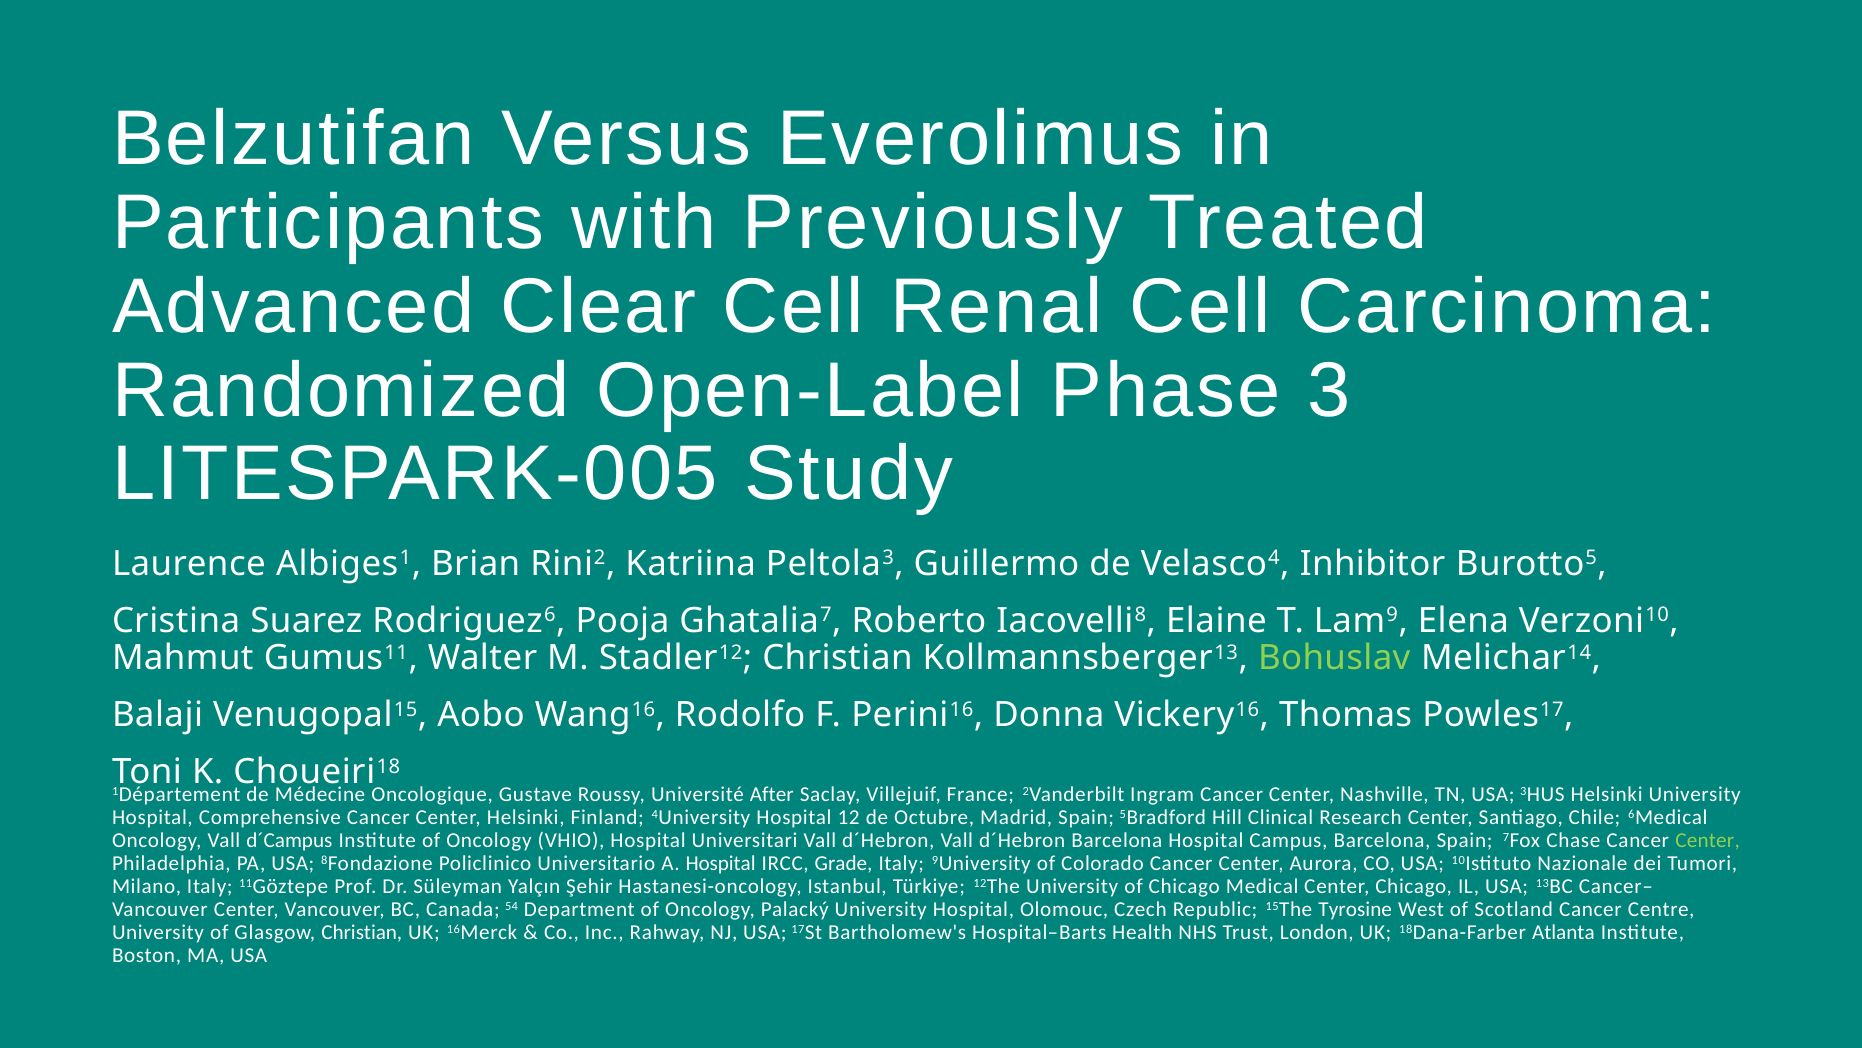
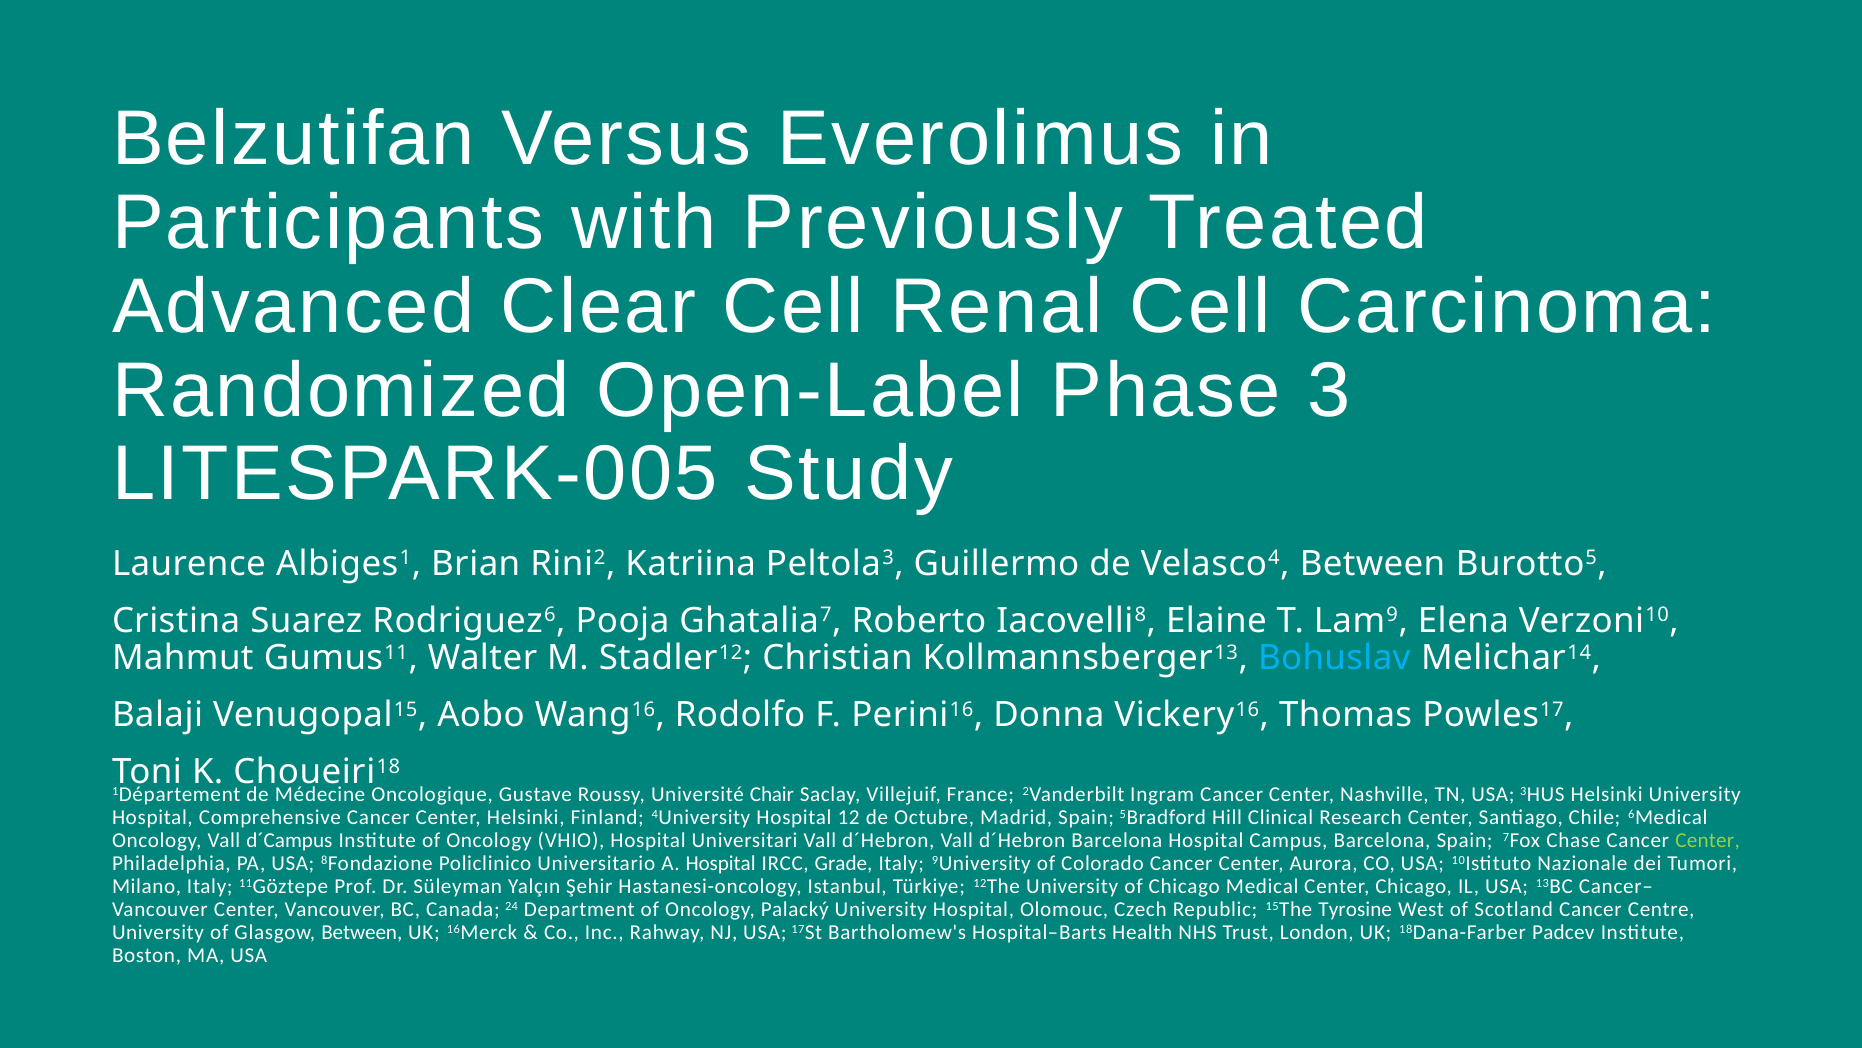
Velasco4 Inhibitor: Inhibitor -> Between
Bohuslav colour: light green -> light blue
After: After -> Chair
54: 54 -> 24
Glasgow Christian: Christian -> Between
Atlanta: Atlanta -> Padcev
